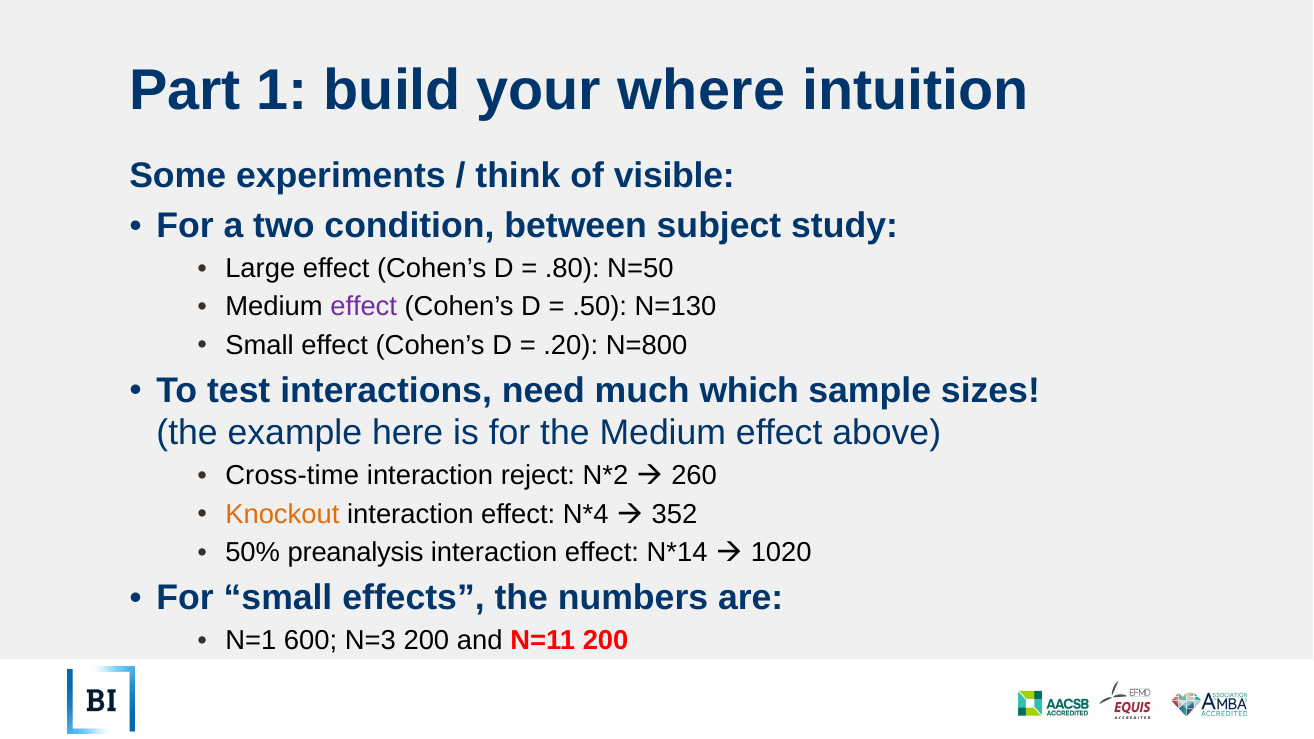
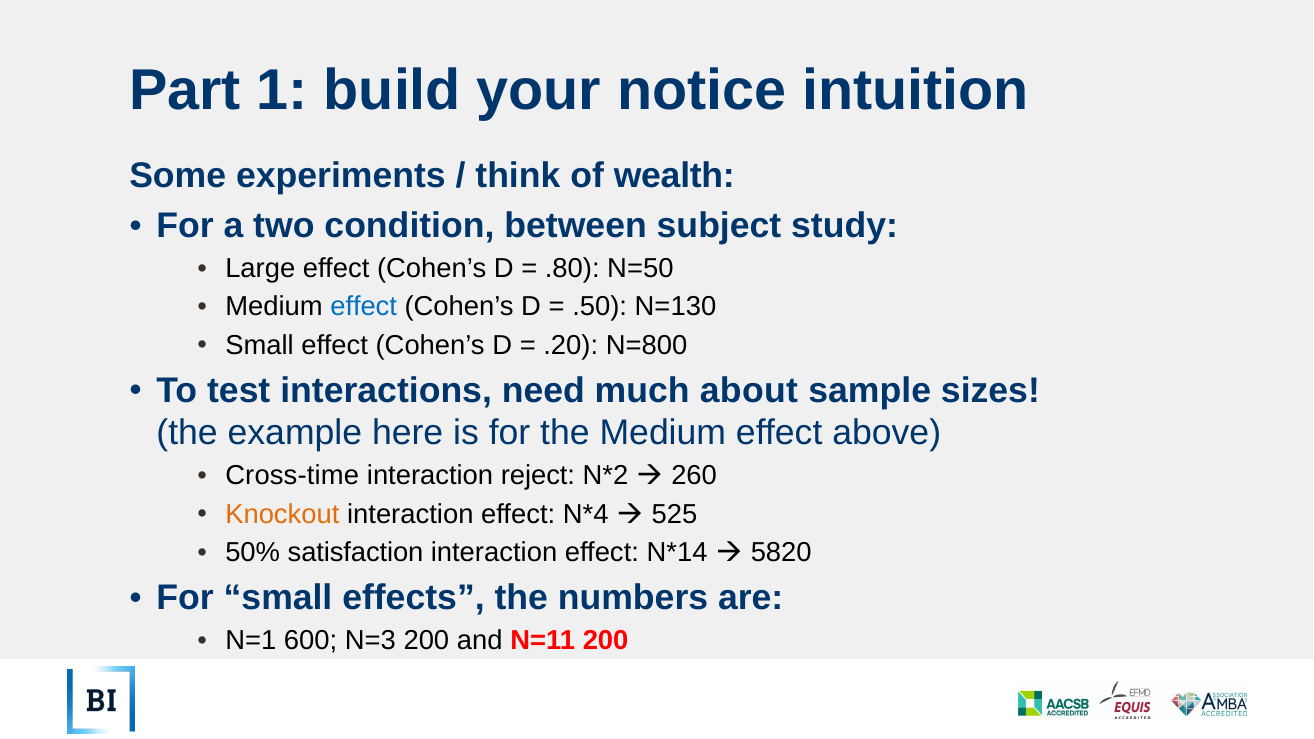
where: where -> notice
visible: visible -> wealth
effect at (364, 307) colour: purple -> blue
which: which -> about
352: 352 -> 525
preanalysis: preanalysis -> satisfaction
1020: 1020 -> 5820
